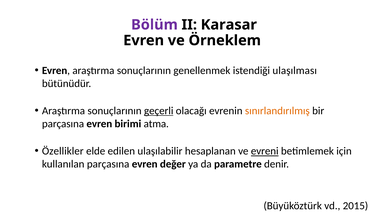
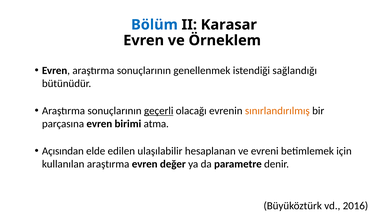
Bölüm colour: purple -> blue
ulaşılması: ulaşılması -> sağlandığı
Özellikler: Özellikler -> Açısından
evreni underline: present -> none
kullanılan parçasına: parçasına -> araştırma
2015: 2015 -> 2016
